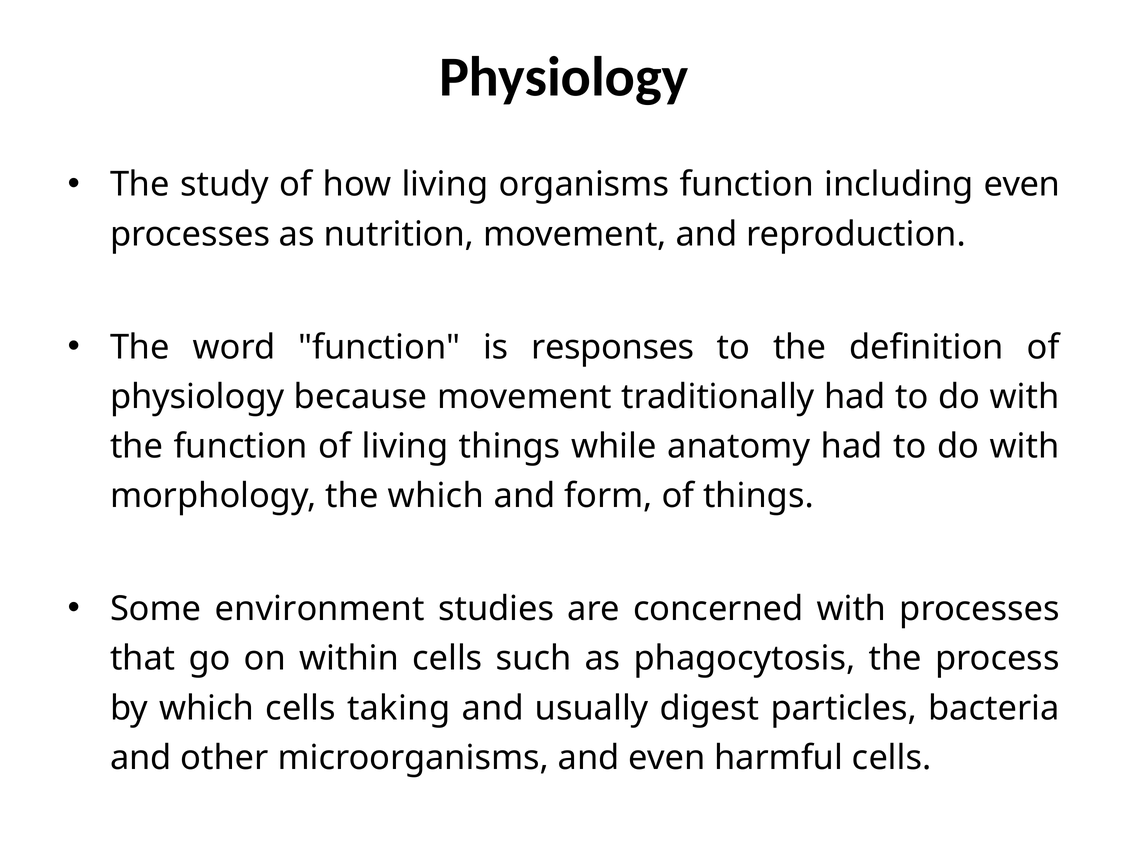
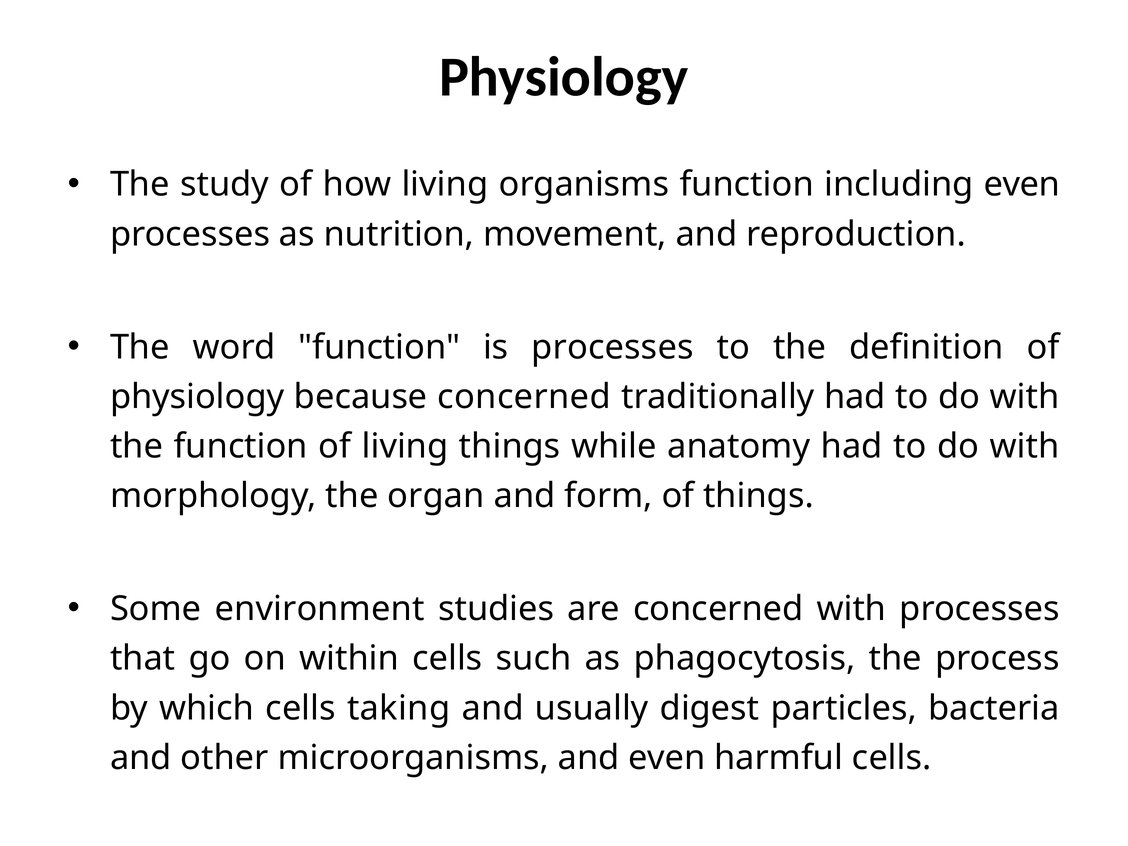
is responses: responses -> processes
because movement: movement -> concerned
the which: which -> organ
